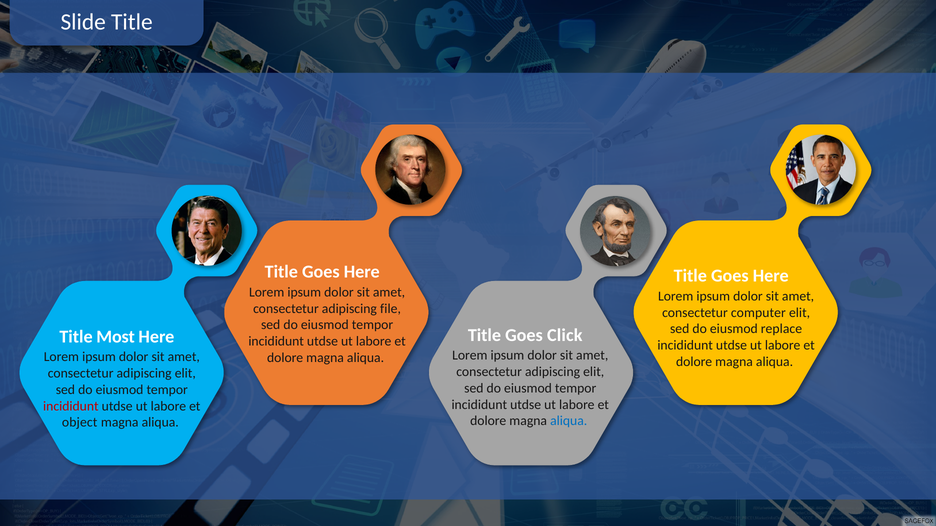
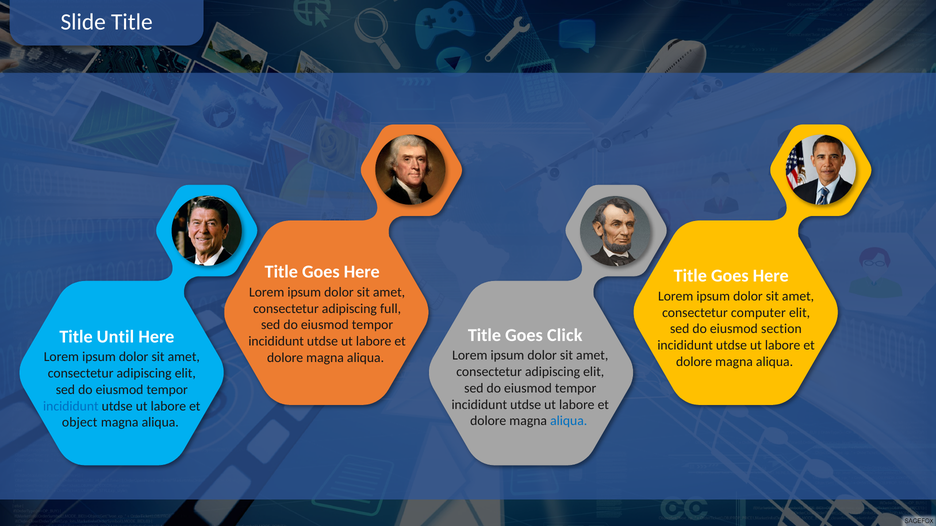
file: file -> full
replace: replace -> section
Most: Most -> Until
incididunt at (71, 406) colour: red -> blue
